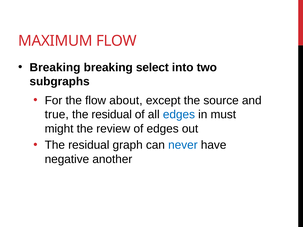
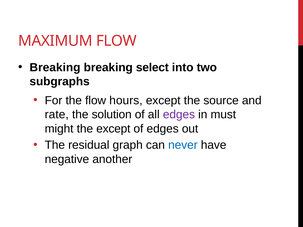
about: about -> hours
true: true -> rate
residual at (112, 115): residual -> solution
edges at (179, 115) colour: blue -> purple
the review: review -> except
